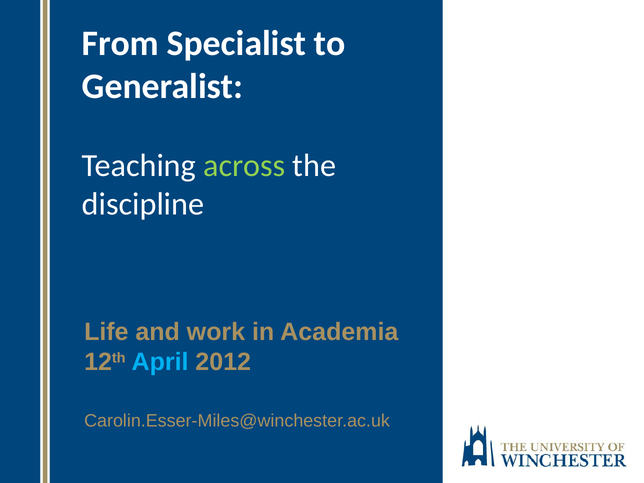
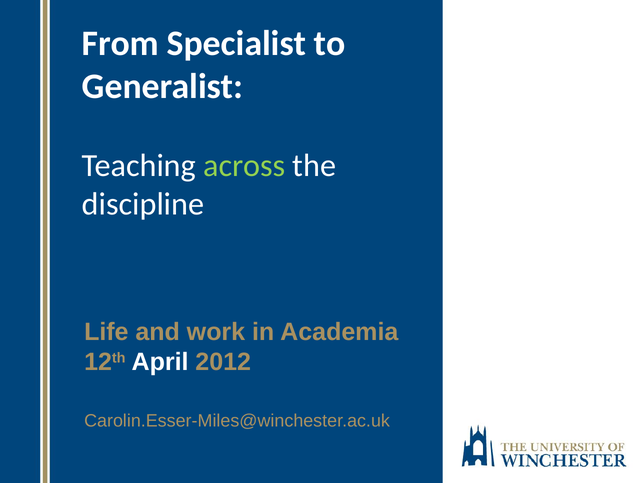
April colour: light blue -> white
